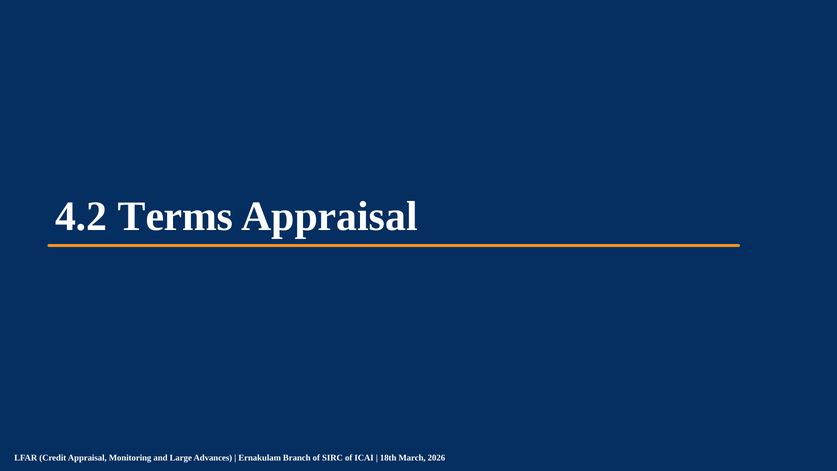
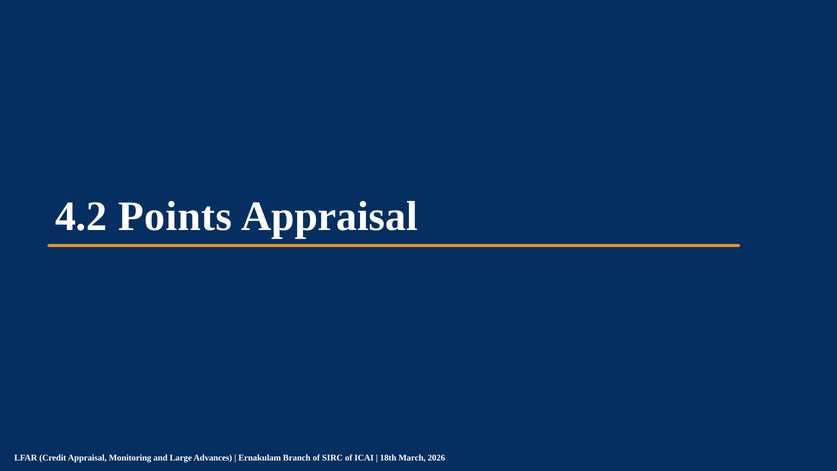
Terms: Terms -> Points
